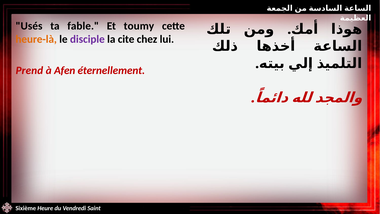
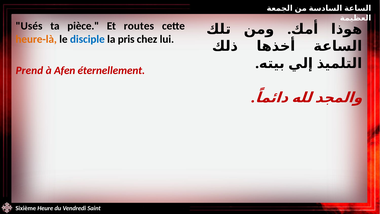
fable: fable -> pièce
toumy: toumy -> routes
disciple colour: purple -> blue
cite: cite -> pris
